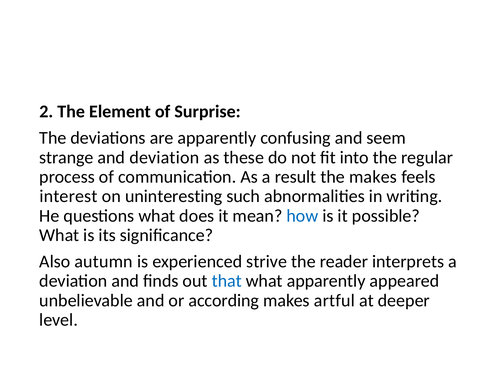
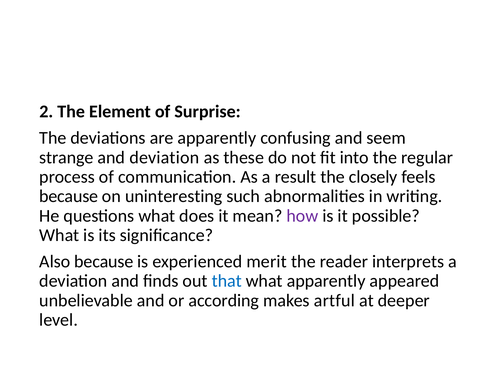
the makes: makes -> closely
interest at (69, 196): interest -> because
how colour: blue -> purple
Also autumn: autumn -> because
strive: strive -> merit
